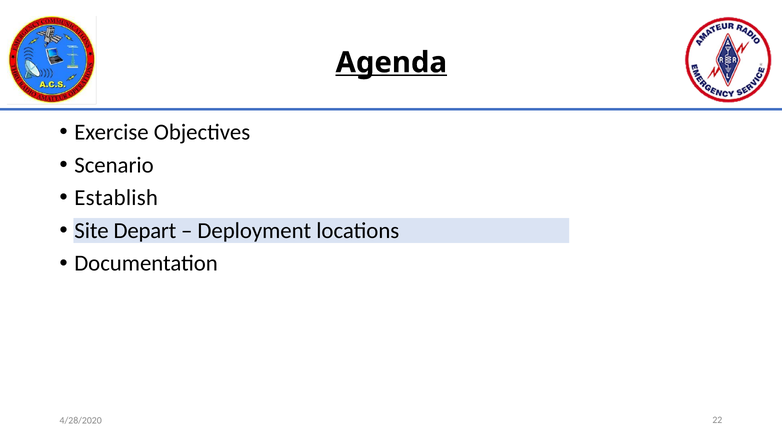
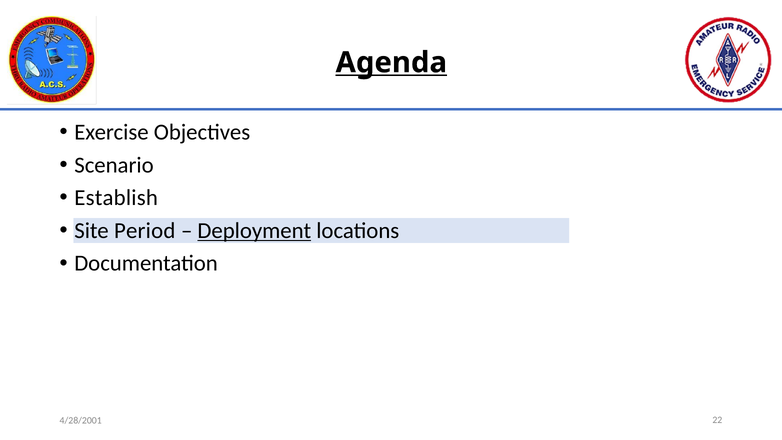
Depart: Depart -> Period
Deployment underline: none -> present
4/28/2020: 4/28/2020 -> 4/28/2001
